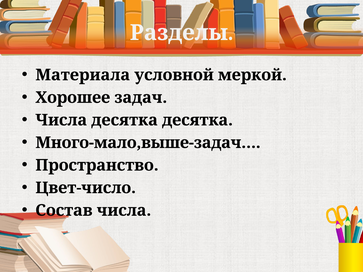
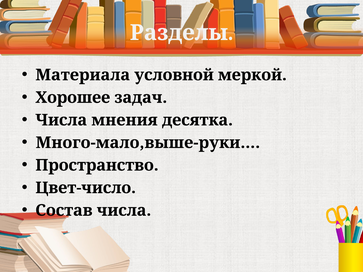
Числа десятка: десятка -> мнения
Много-мало,выше-задач…: Много-мало,выше-задач… -> Много-мало,выше-руки…
